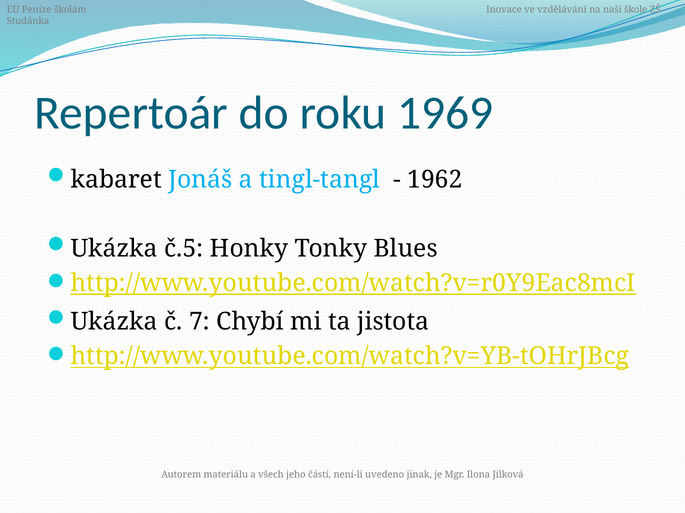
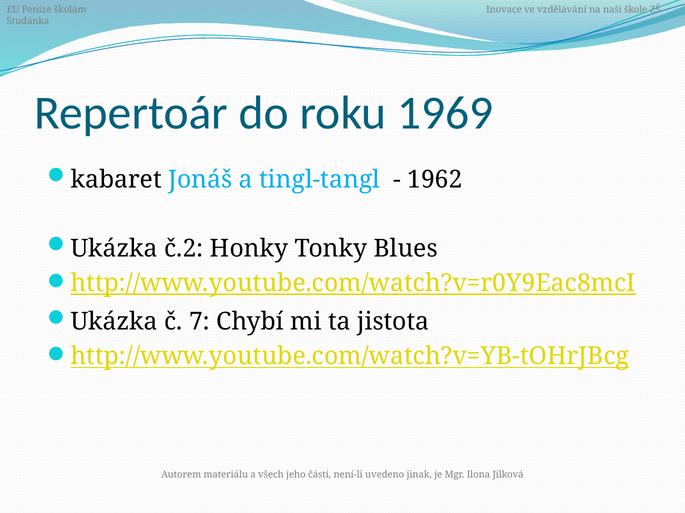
č.5: č.5 -> č.2
